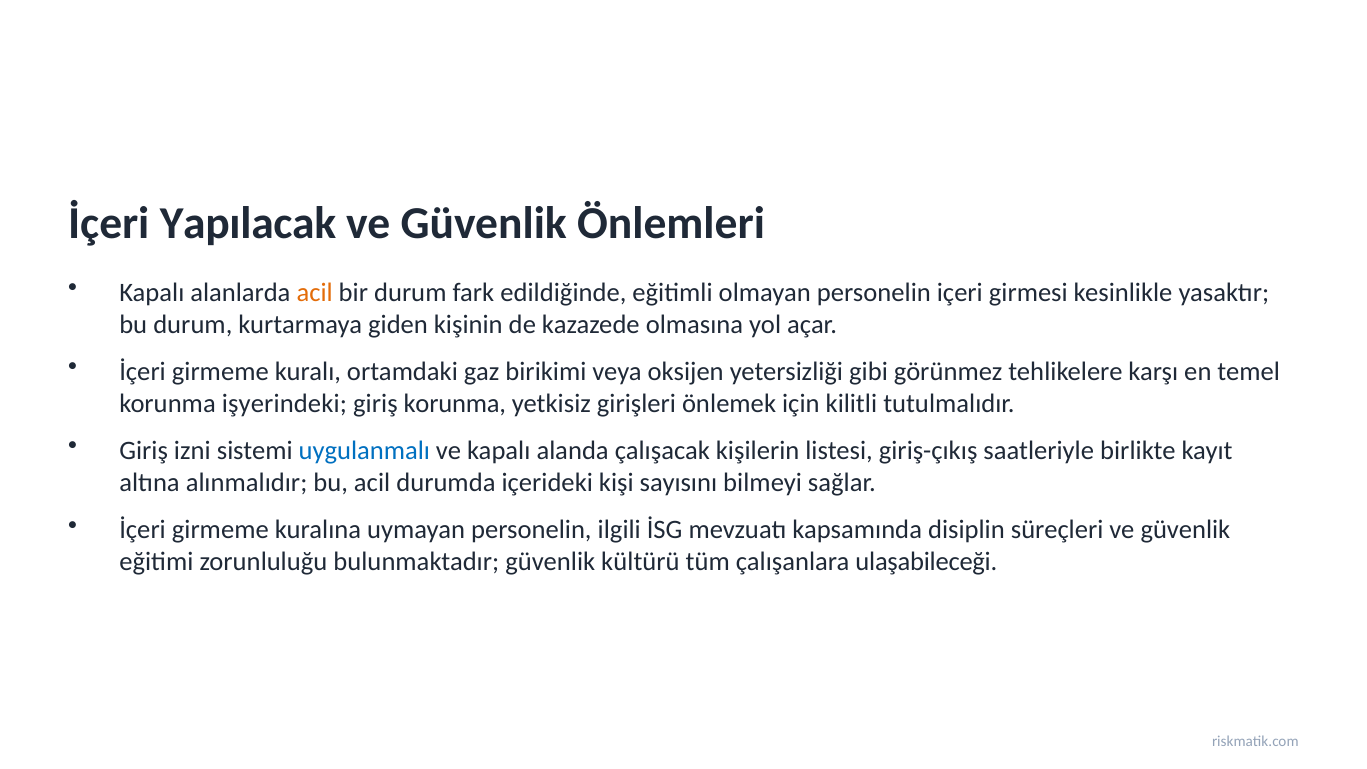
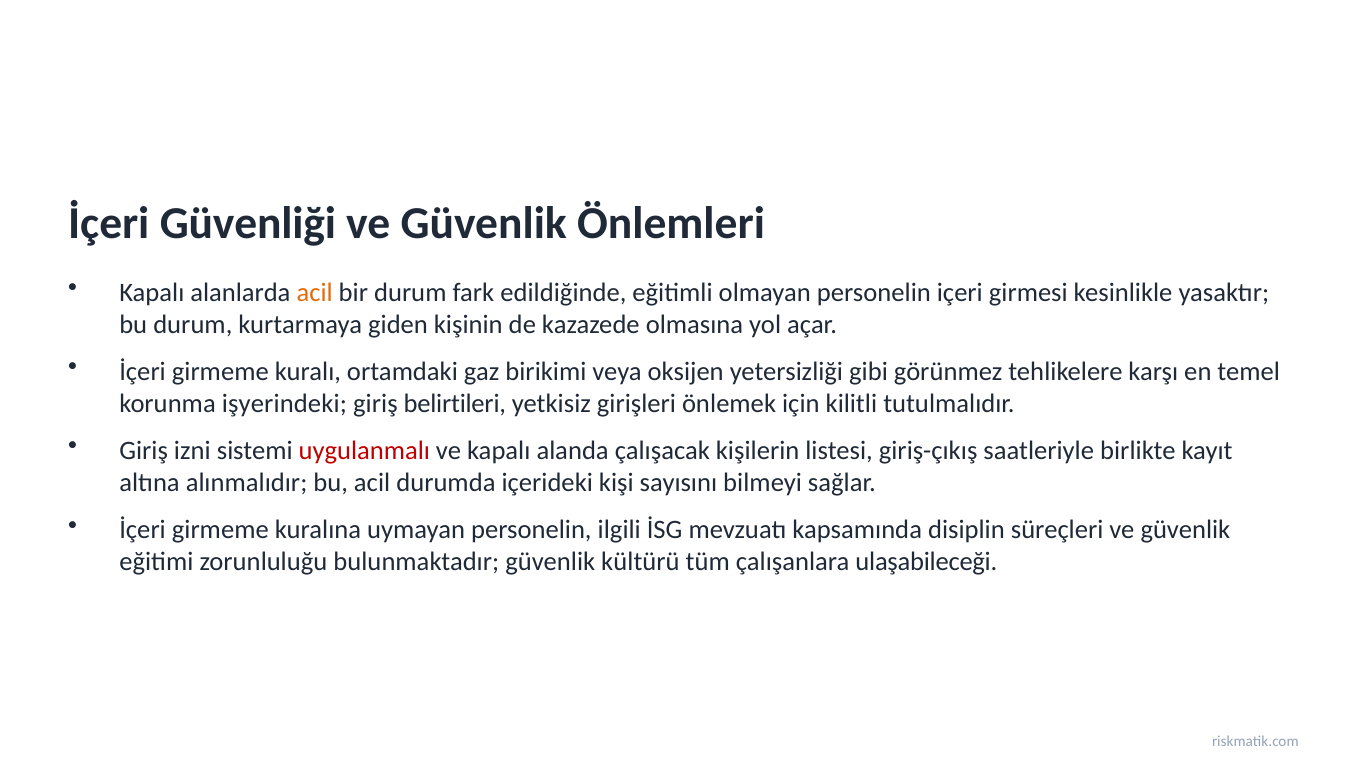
Yapılacak: Yapılacak -> Güvenliği
giriş korunma: korunma -> belirtileri
uygulanmalı colour: blue -> red
